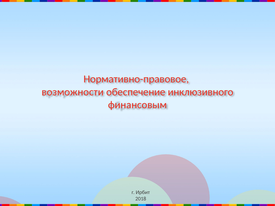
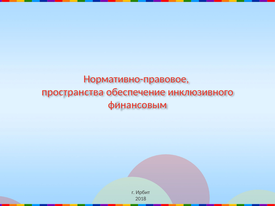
возможности: возможности -> пространства
